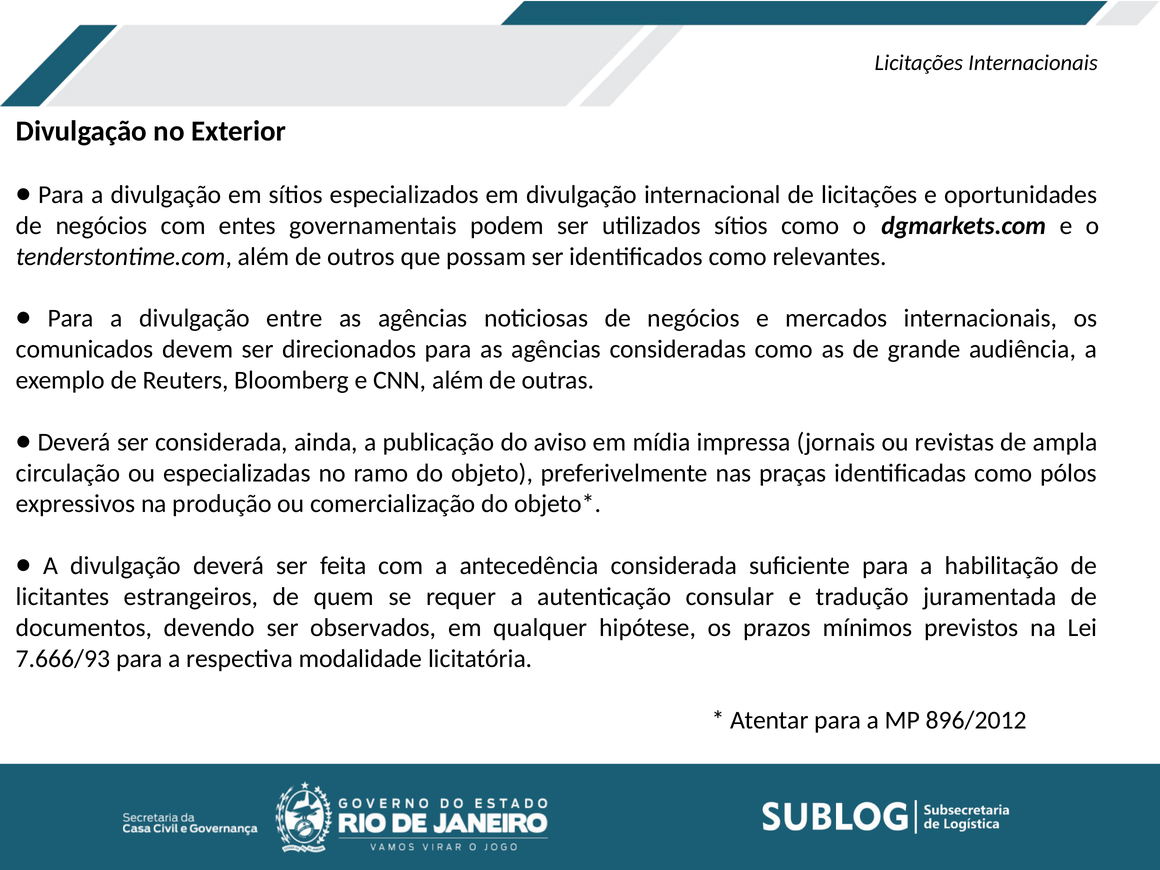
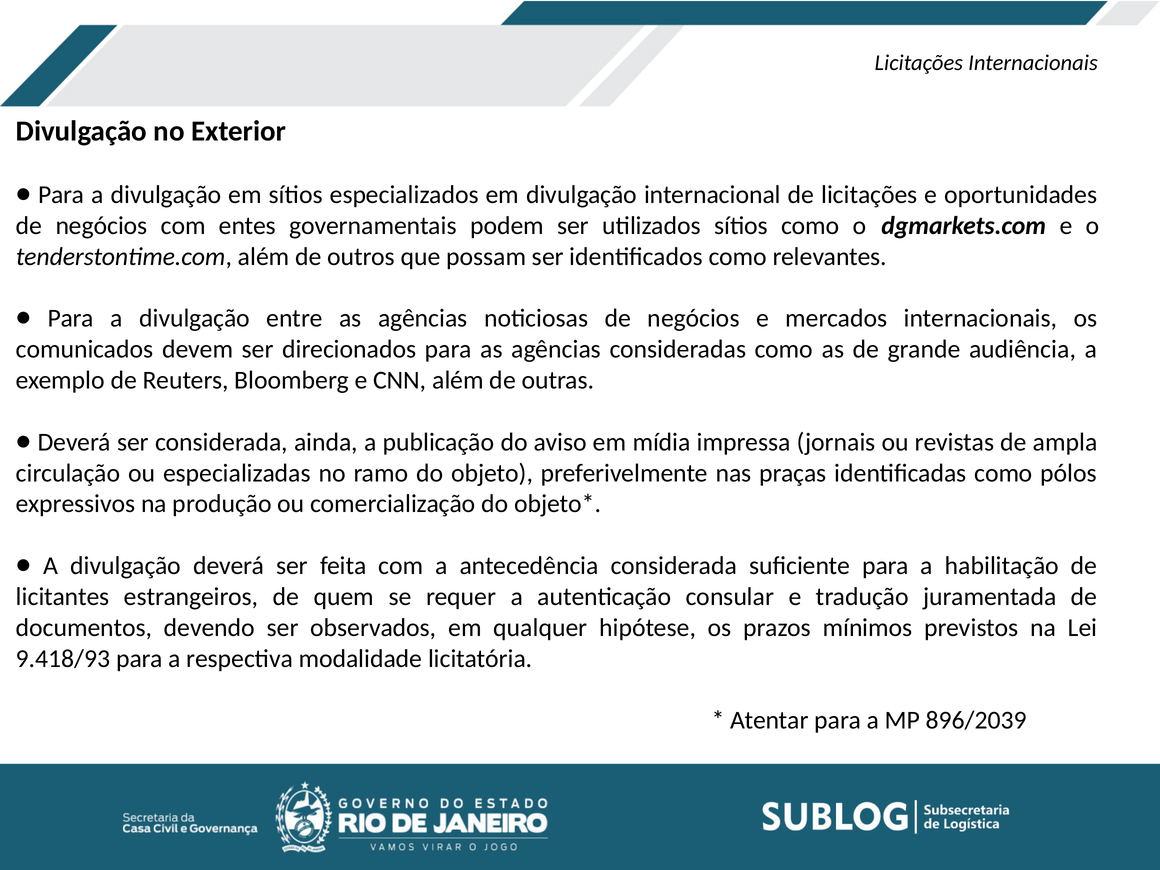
7.666/93: 7.666/93 -> 9.418/93
896/2012: 896/2012 -> 896/2039
